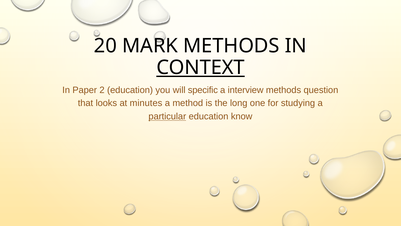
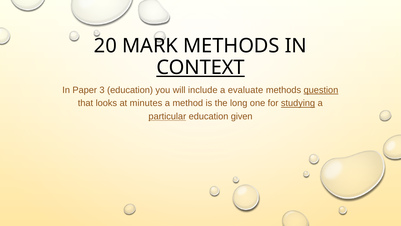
2: 2 -> 3
specific: specific -> include
interview: interview -> evaluate
question underline: none -> present
studying underline: none -> present
know: know -> given
